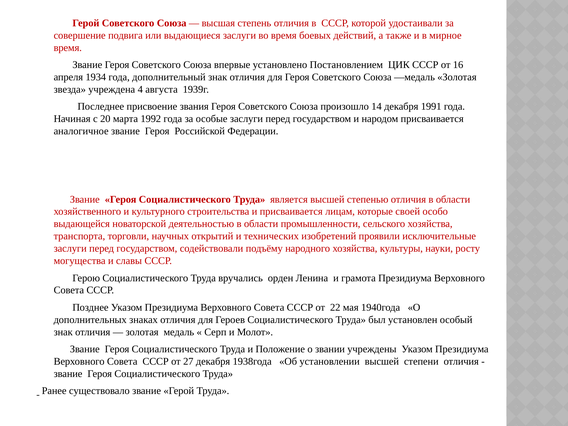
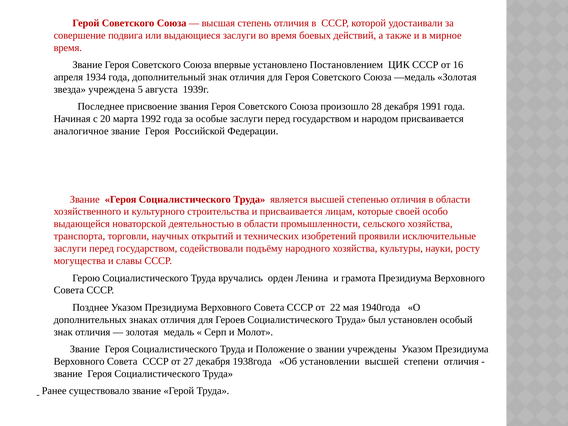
4: 4 -> 5
14: 14 -> 28
